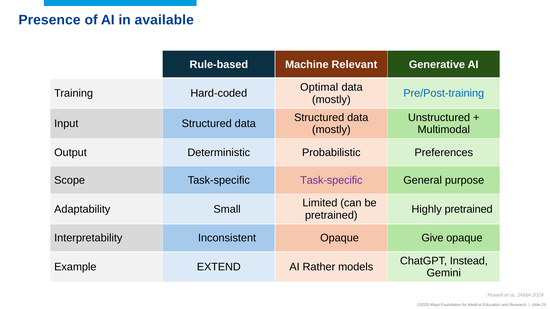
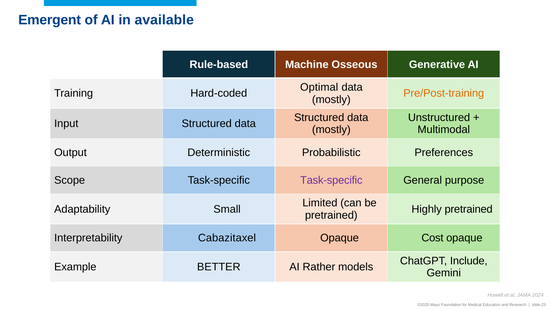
Presence: Presence -> Emergent
Relevant: Relevant -> Osseous
Pre/Post-training colour: blue -> orange
Inconsistent: Inconsistent -> Cabazitaxel
Give: Give -> Cost
Instead: Instead -> Include
EXTEND: EXTEND -> BETTER
